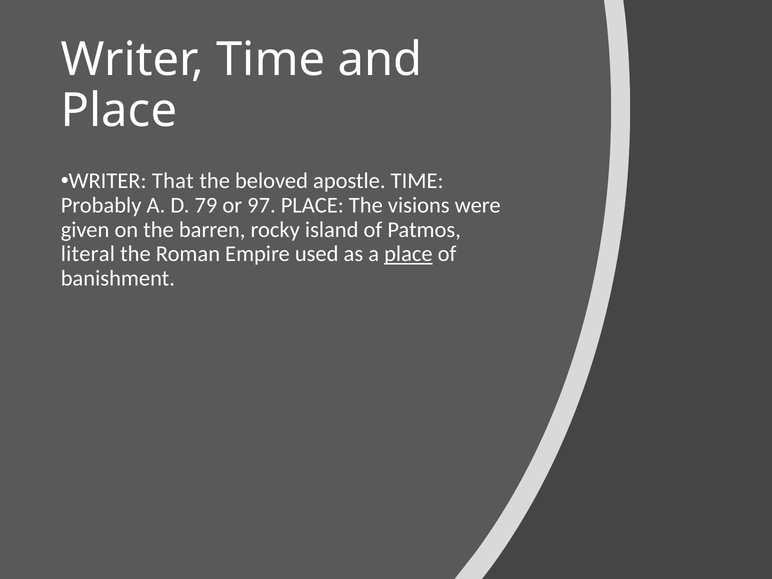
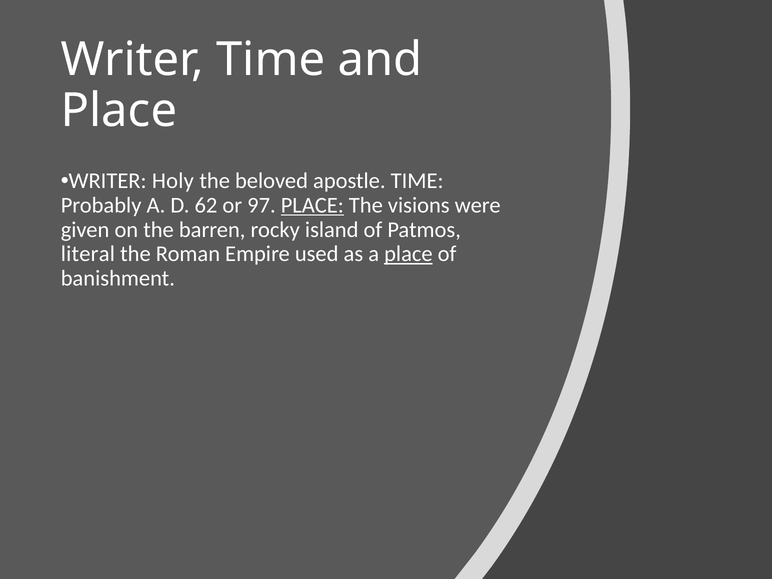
That: That -> Holy
79: 79 -> 62
PLACE at (312, 205) underline: none -> present
